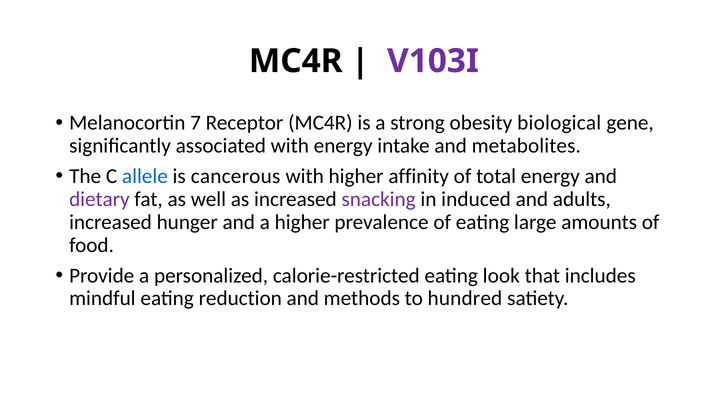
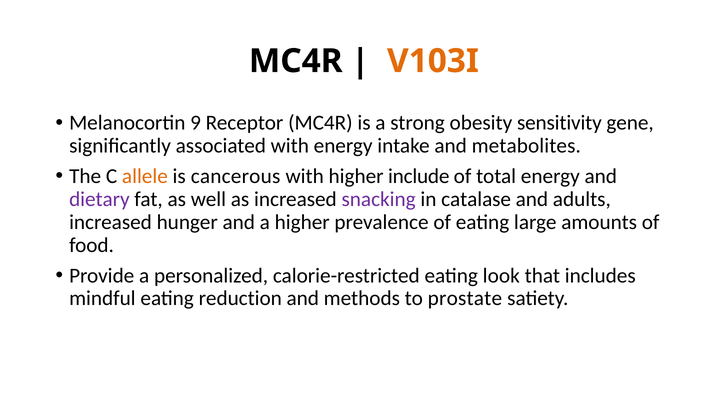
V103I colour: purple -> orange
7: 7 -> 9
biological: biological -> sensitivity
allele colour: blue -> orange
affinity: affinity -> include
induced: induced -> catalase
hundred: hundred -> prostate
